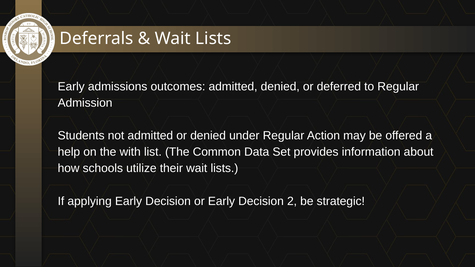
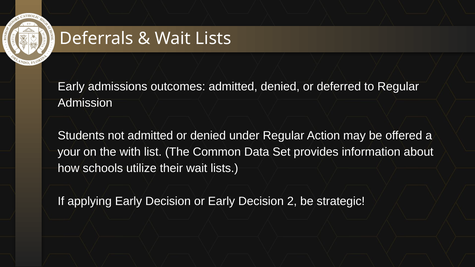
help: help -> your
